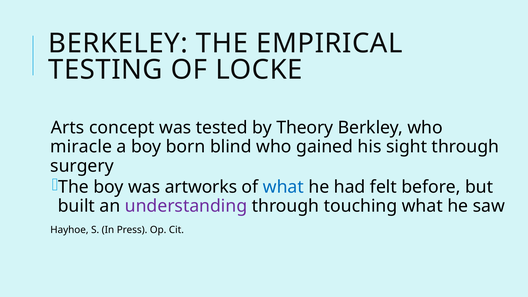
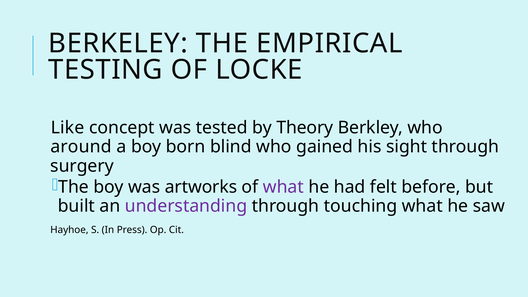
Arts: Arts -> Like
miracle: miracle -> around
what at (283, 187) colour: blue -> purple
